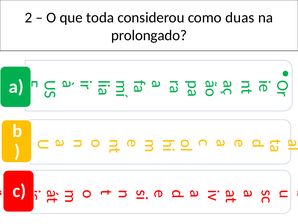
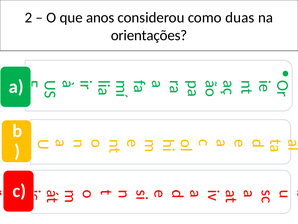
toda: toda -> anos
prolongado: prolongado -> orientações
